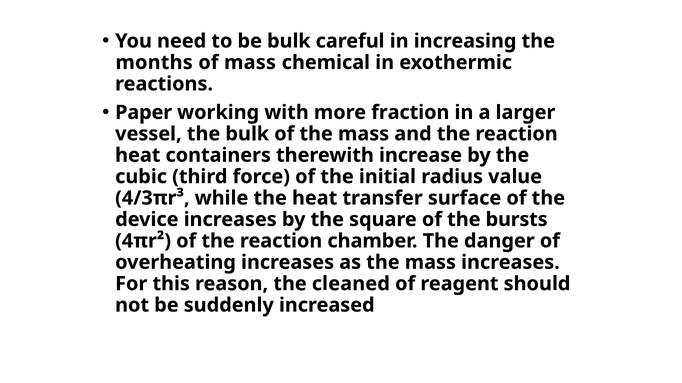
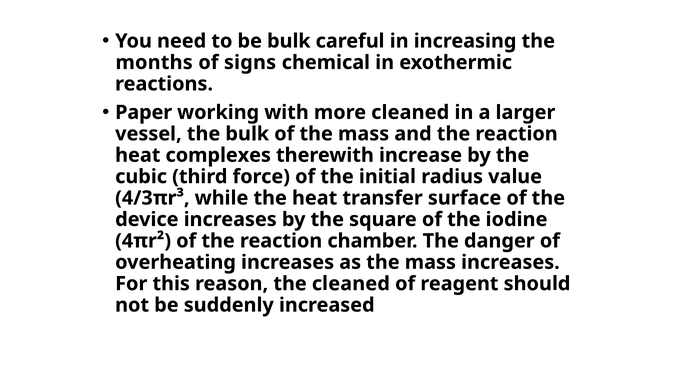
of mass: mass -> signs
more fraction: fraction -> cleaned
containers: containers -> complexes
bursts: bursts -> iodine
